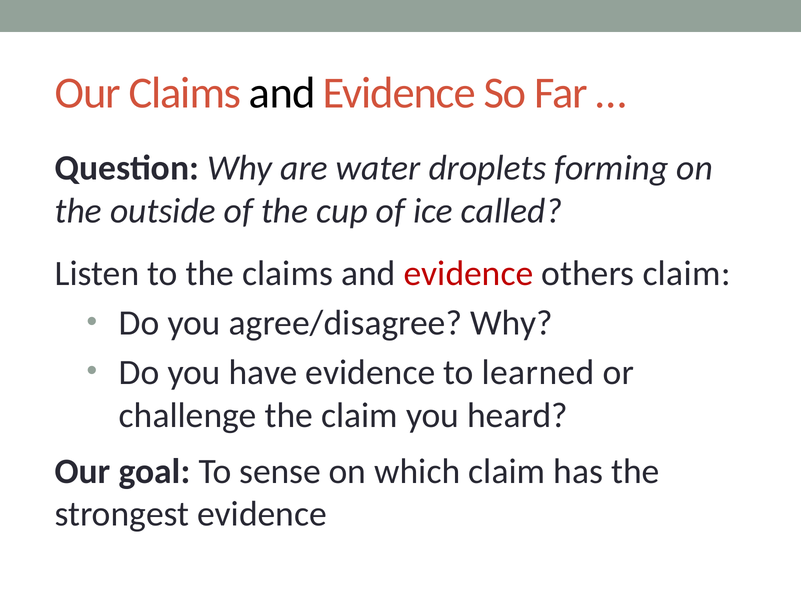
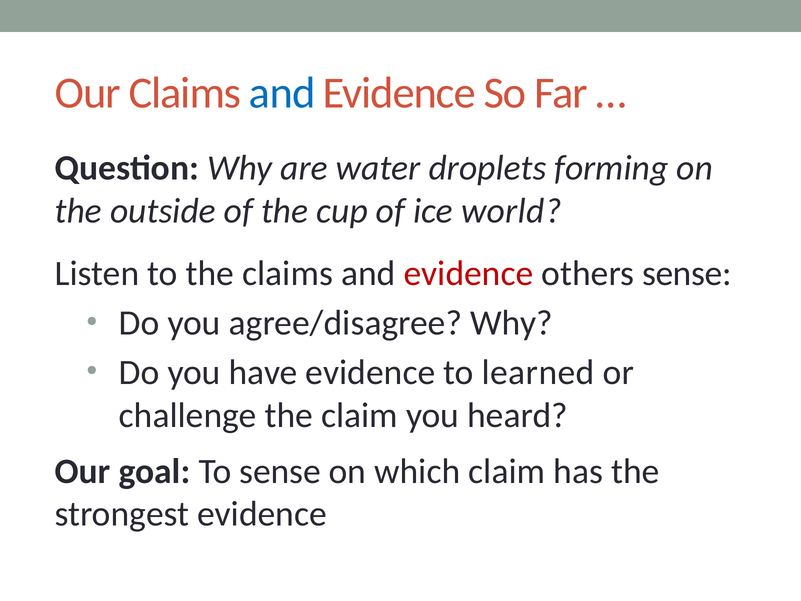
and at (282, 93) colour: black -> blue
called: called -> world
others claim: claim -> sense
